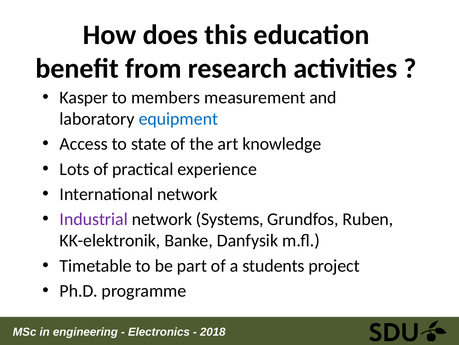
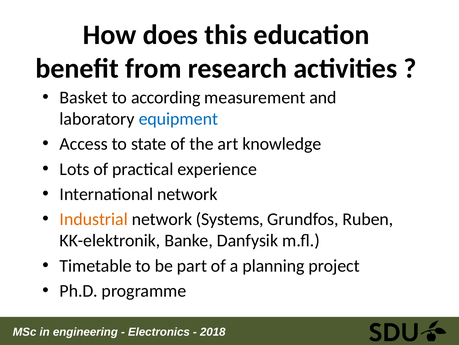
Kasper: Kasper -> Basket
members: members -> according
Industrial colour: purple -> orange
students: students -> planning
